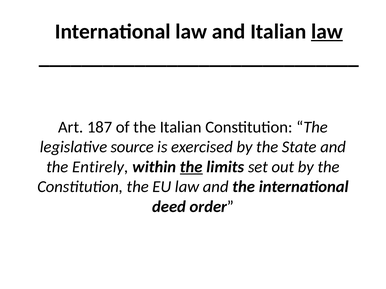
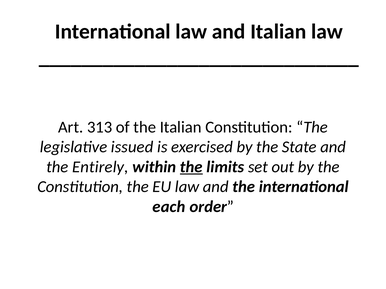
law at (327, 32) underline: present -> none
187: 187 -> 313
source: source -> issued
deed: deed -> each
